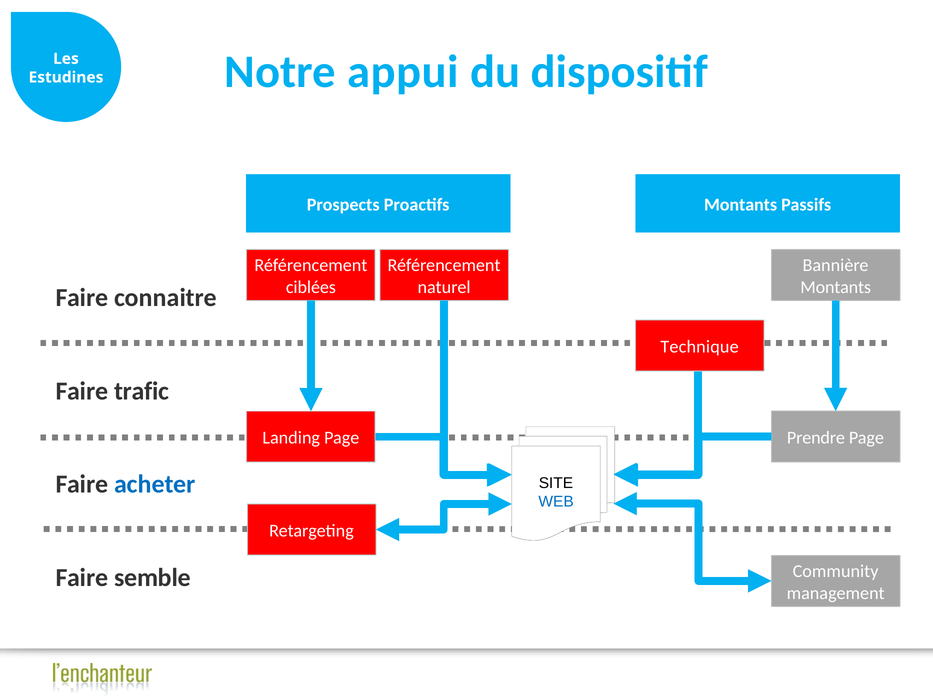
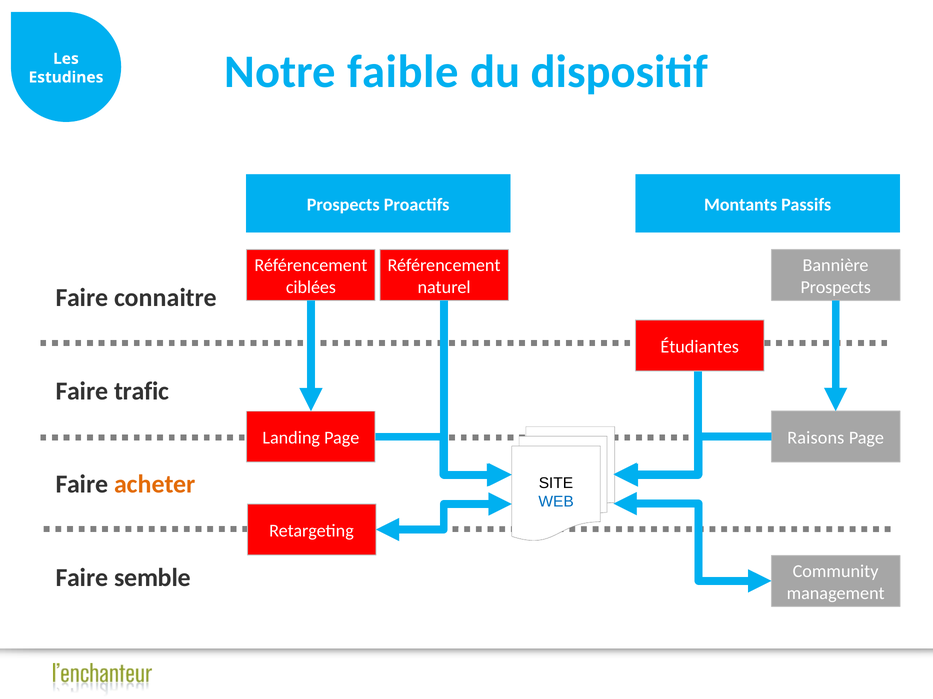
appui: appui -> faible
Montants at (836, 287): Montants -> Prospects
Technique: Technique -> Étudiantes
Prendre: Prendre -> Raisons
acheter colour: blue -> orange
